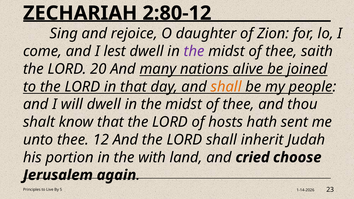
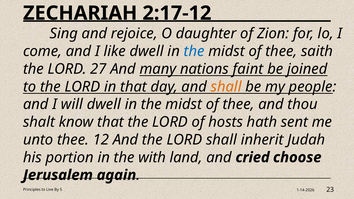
2:80-12: 2:80-12 -> 2:17-12
lest: lest -> like
the at (194, 51) colour: purple -> blue
20: 20 -> 27
alive: alive -> faint
